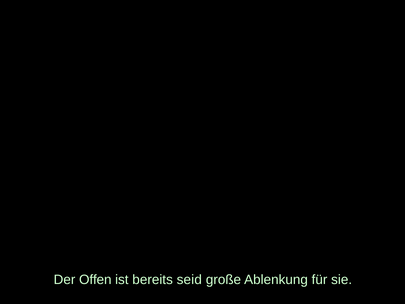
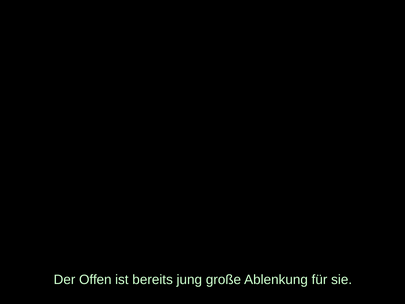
seid: seid -> jung
